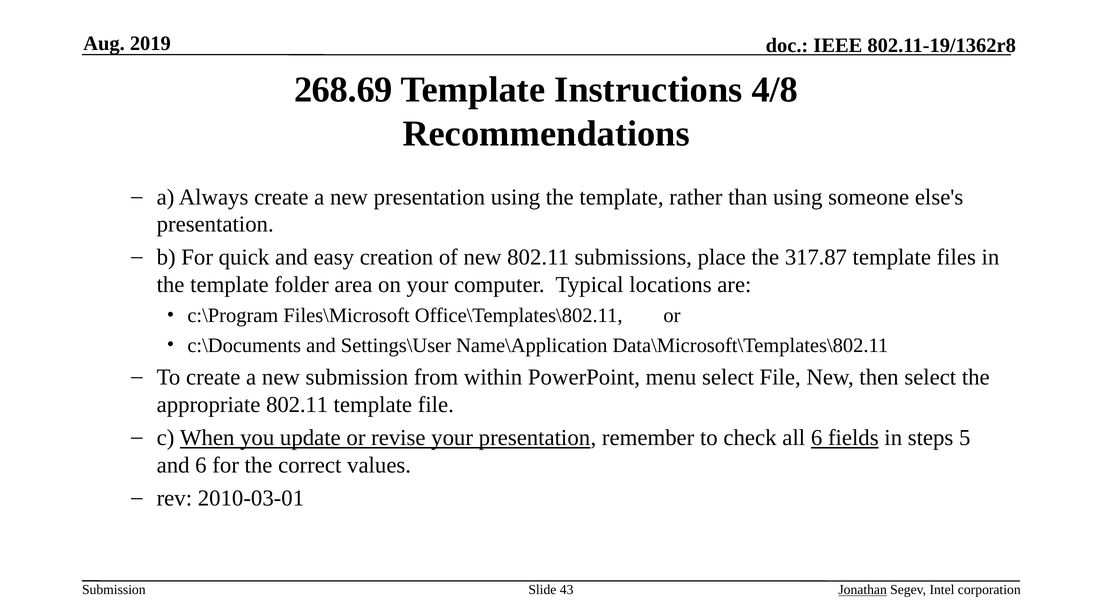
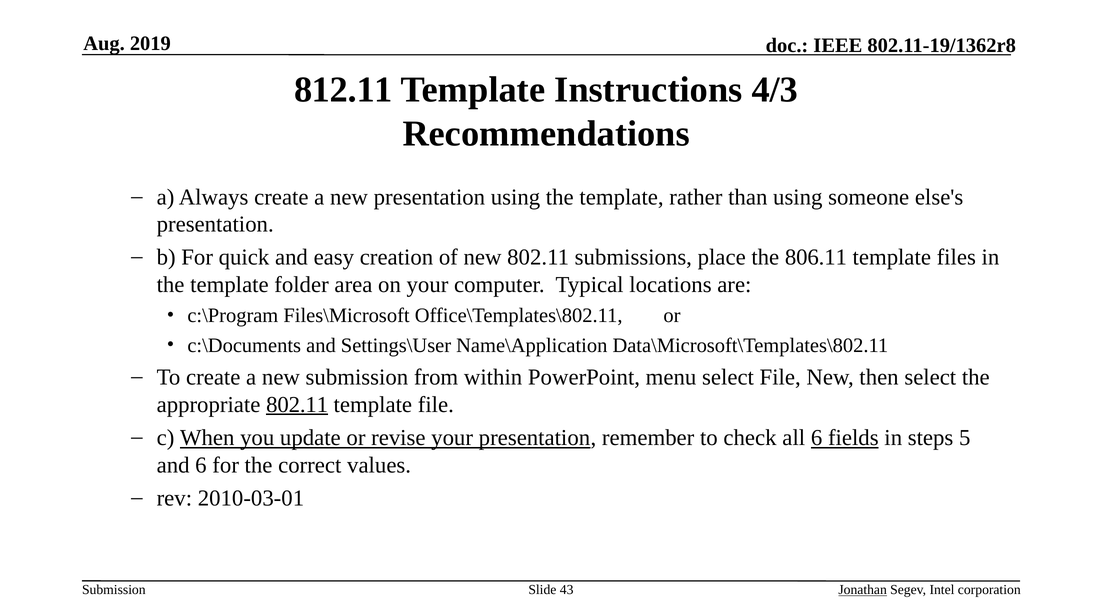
268.69: 268.69 -> 812.11
4/8: 4/8 -> 4/3
317.87: 317.87 -> 806.11
802.11 at (297, 404) underline: none -> present
